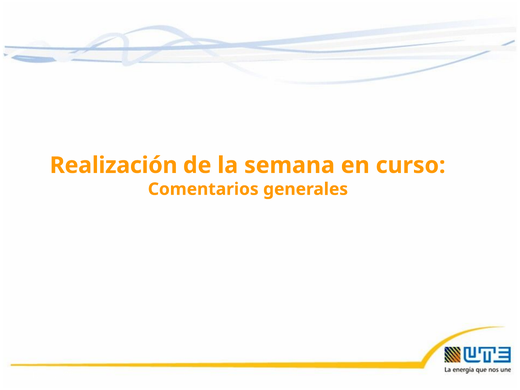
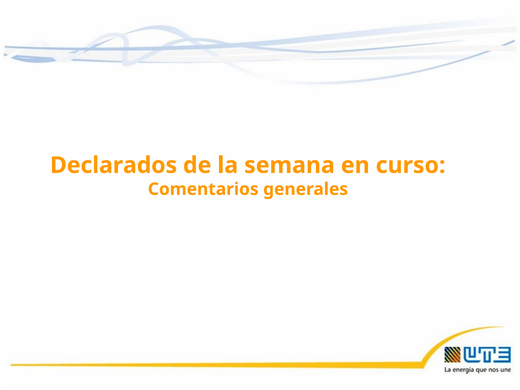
Realización: Realización -> Declarados
